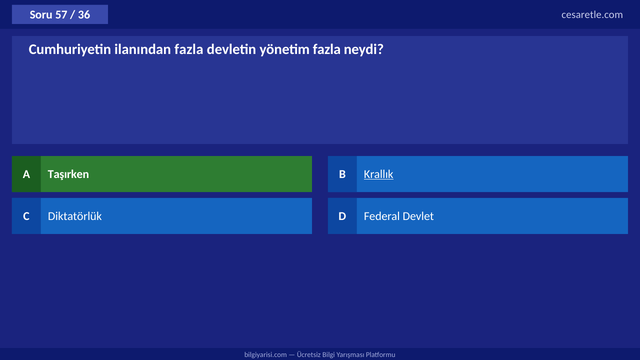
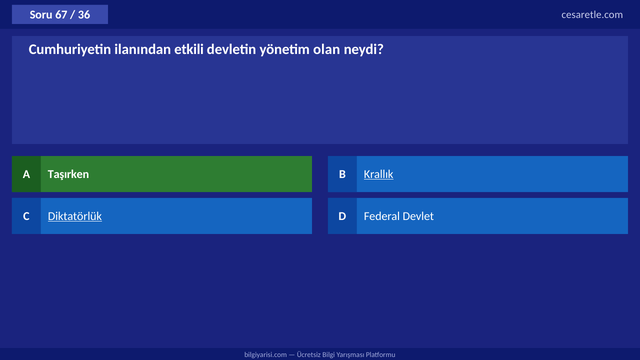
57: 57 -> 67
ilanından fazla: fazla -> etkili
yönetim fazla: fazla -> olan
Diktatörlük underline: none -> present
